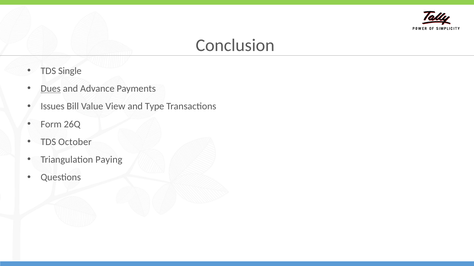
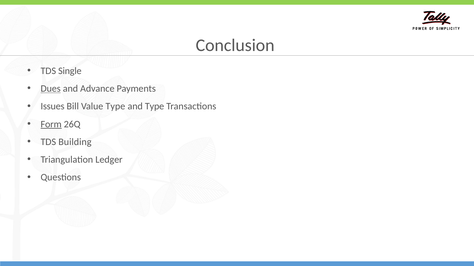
Value View: View -> Type
Form underline: none -> present
October: October -> Building
Paying: Paying -> Ledger
